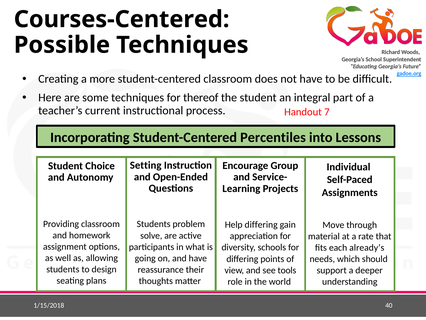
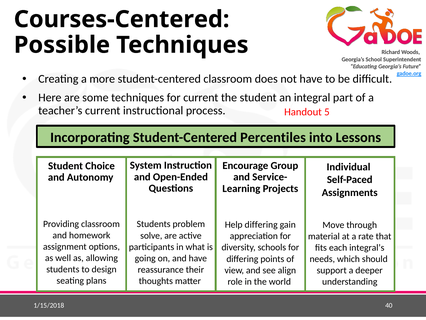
for thereof: thereof -> current
7: 7 -> 5
Setting: Setting -> System
already’s: already’s -> integral’s
tools: tools -> align
